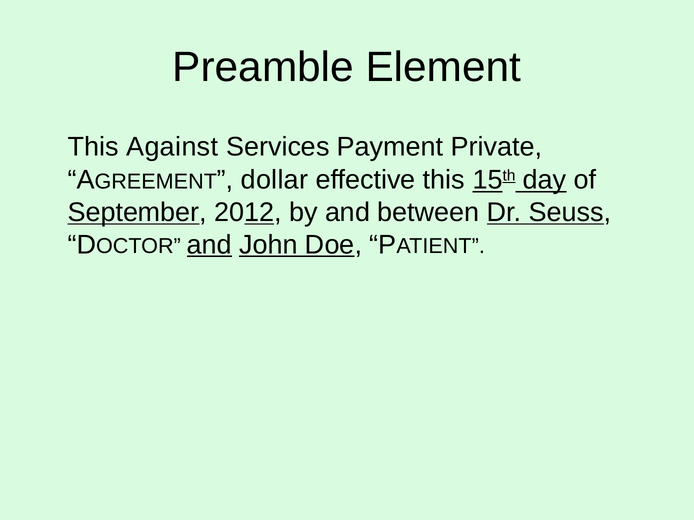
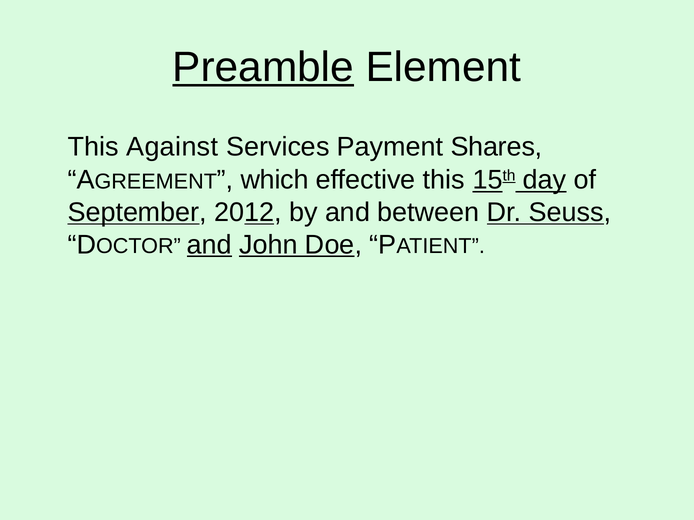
Preamble underline: none -> present
Private: Private -> Shares
dollar: dollar -> which
